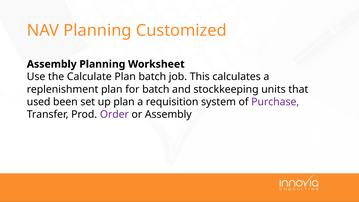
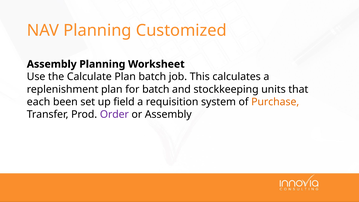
used: used -> each
up plan: plan -> field
Purchase colour: purple -> orange
